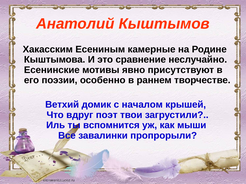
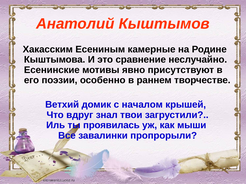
поэт: поэт -> знал
вспомнится: вспомнится -> проявилась
